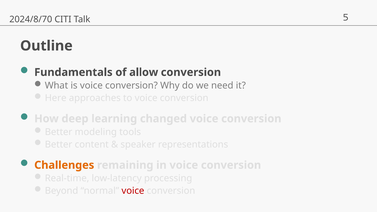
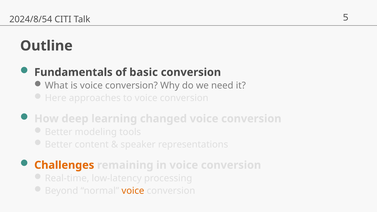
2024/8/70: 2024/8/70 -> 2024/8/54
allow: allow -> basic
voice at (133, 191) colour: red -> orange
